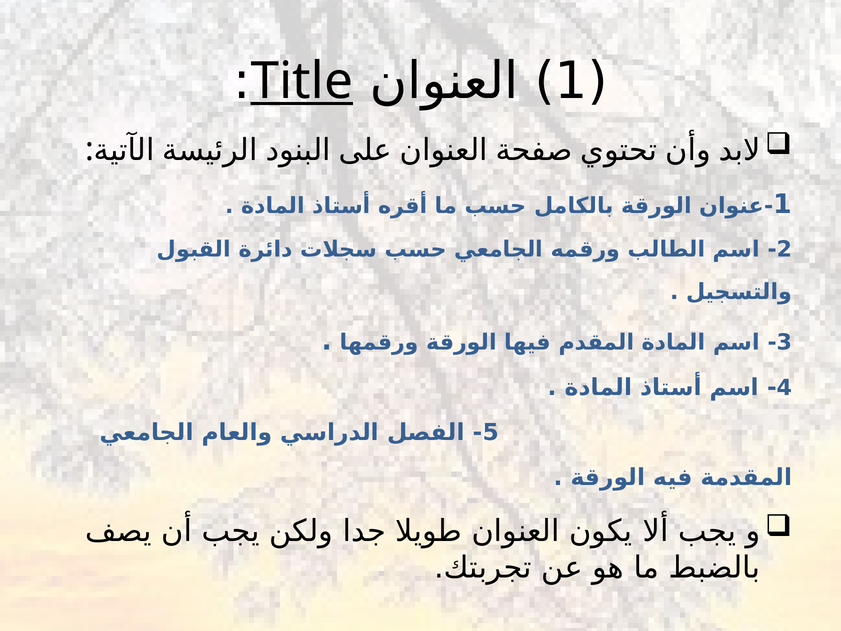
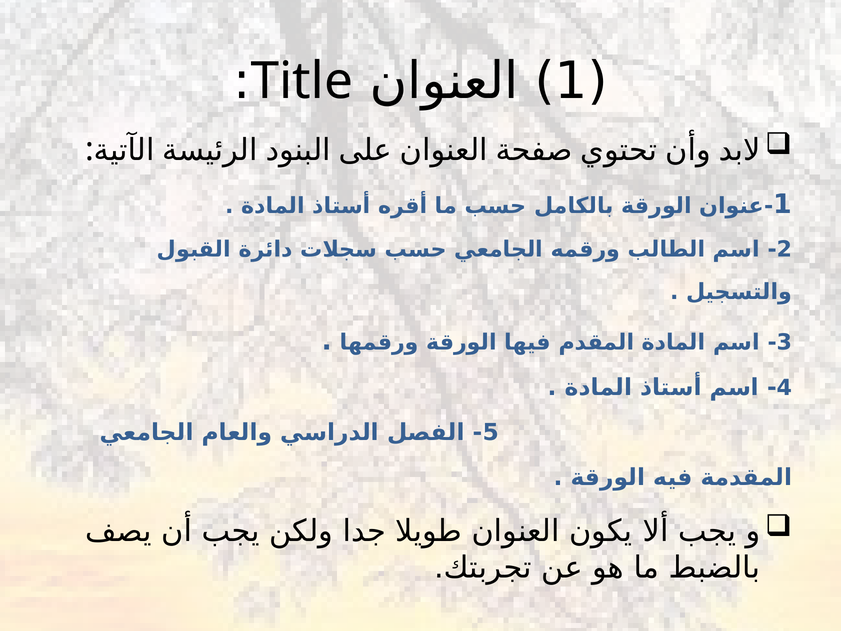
Title underline: present -> none
